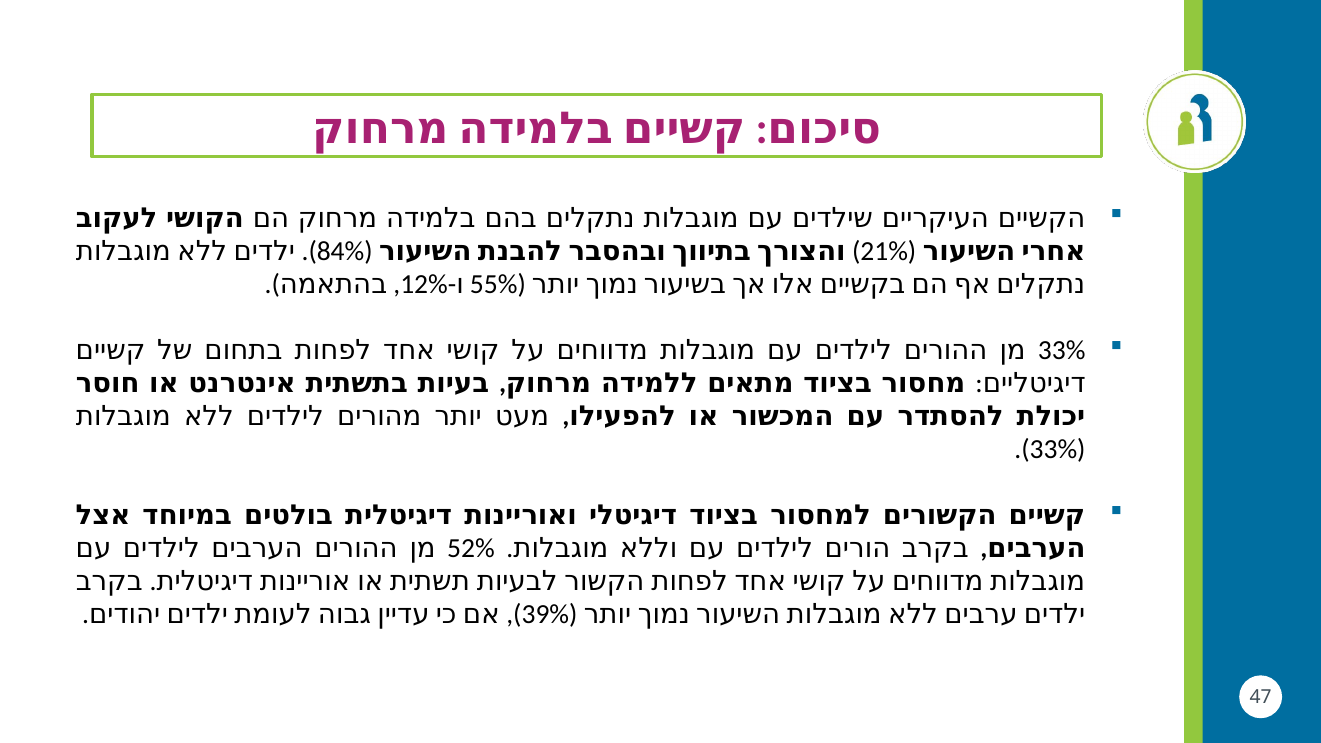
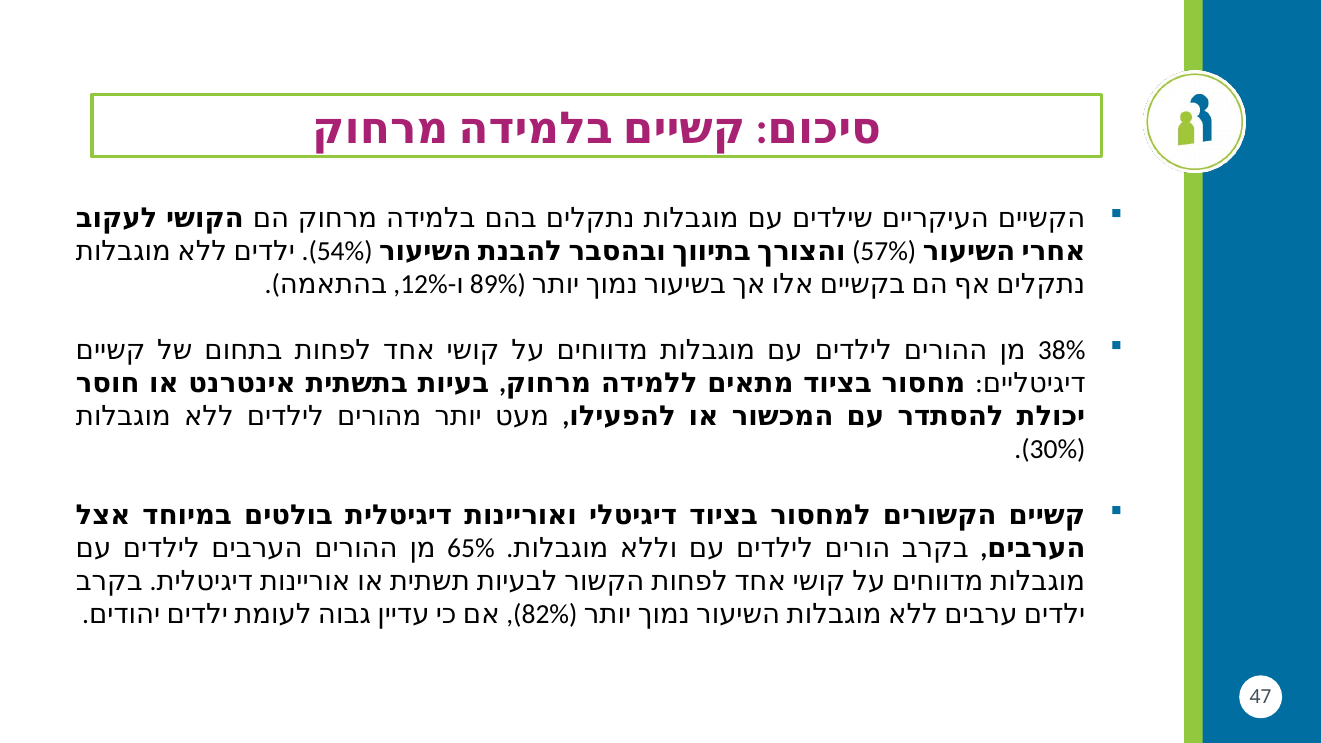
84%: 84% -> 54%
21%: 21% -> 57%
55%: 55% -> 89%
33% at (1062, 351): 33% -> 38%
33% at (1053, 450): 33% -> 30%
52%: 52% -> 65%
39%: 39% -> 82%
